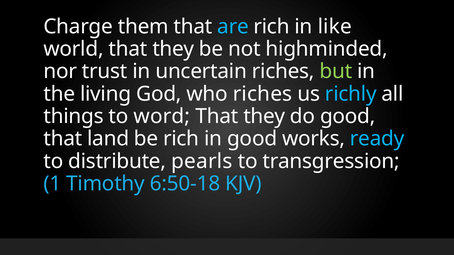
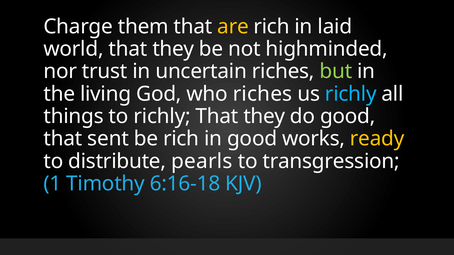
are colour: light blue -> yellow
like: like -> laid
to word: word -> richly
land: land -> sent
ready colour: light blue -> yellow
6:50-18: 6:50-18 -> 6:16-18
